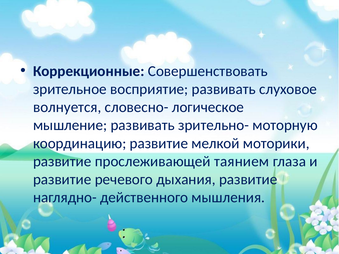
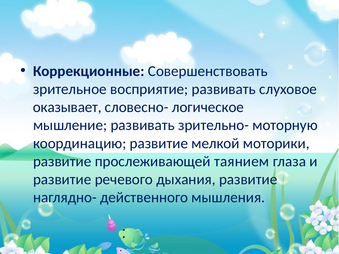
волнуется: волнуется -> оказывает
